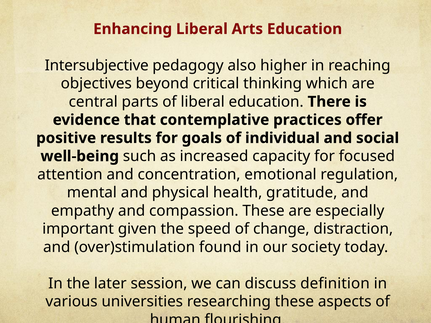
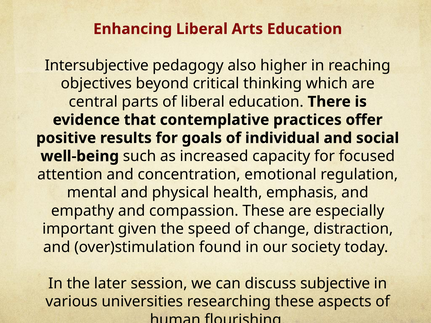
gratitude: gratitude -> emphasis
definition: definition -> subjective
